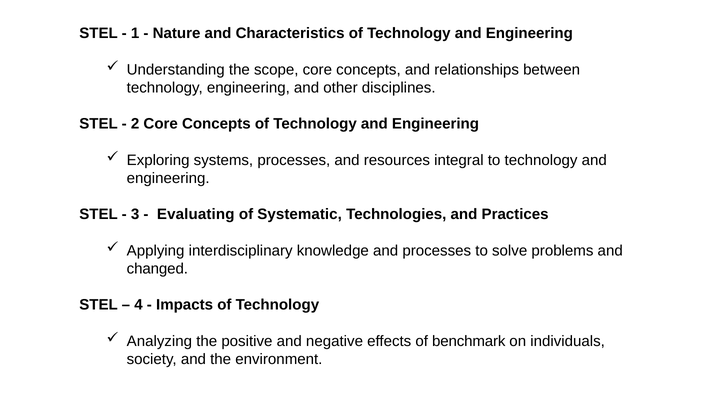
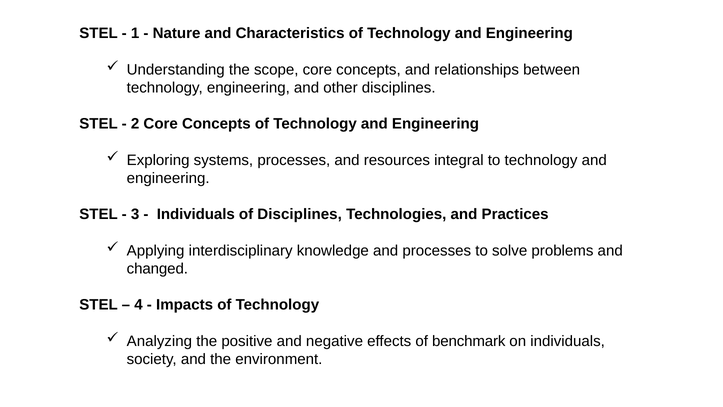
Evaluating at (196, 214): Evaluating -> Individuals
of Systematic: Systematic -> Disciplines
